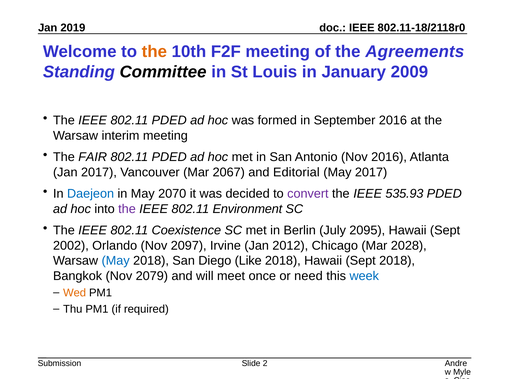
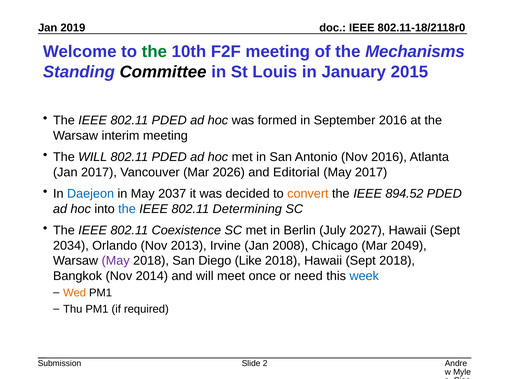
the at (154, 52) colour: orange -> green
Agreements: Agreements -> Mechanisms
2009: 2009 -> 2015
The FAIR: FAIR -> WILL
2067: 2067 -> 2026
2070: 2070 -> 2037
convert colour: purple -> orange
535.93: 535.93 -> 894.52
the at (127, 209) colour: purple -> blue
Environment: Environment -> Determining
2095: 2095 -> 2027
2002: 2002 -> 2034
2097: 2097 -> 2013
2012: 2012 -> 2008
2028: 2028 -> 2049
May at (116, 261) colour: blue -> purple
2079: 2079 -> 2014
